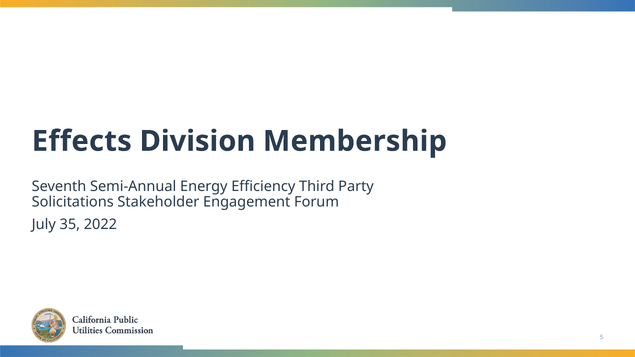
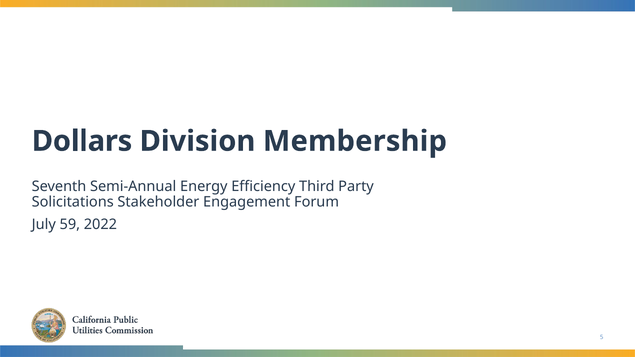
Effects: Effects -> Dollars
35: 35 -> 59
